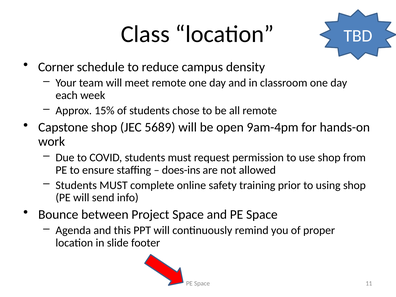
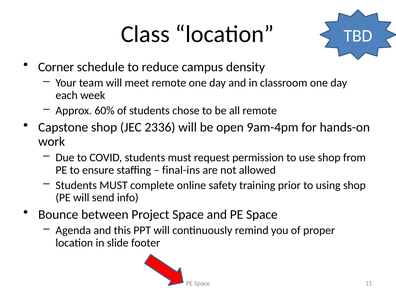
15%: 15% -> 60%
5689: 5689 -> 2336
does-ins: does-ins -> final-ins
